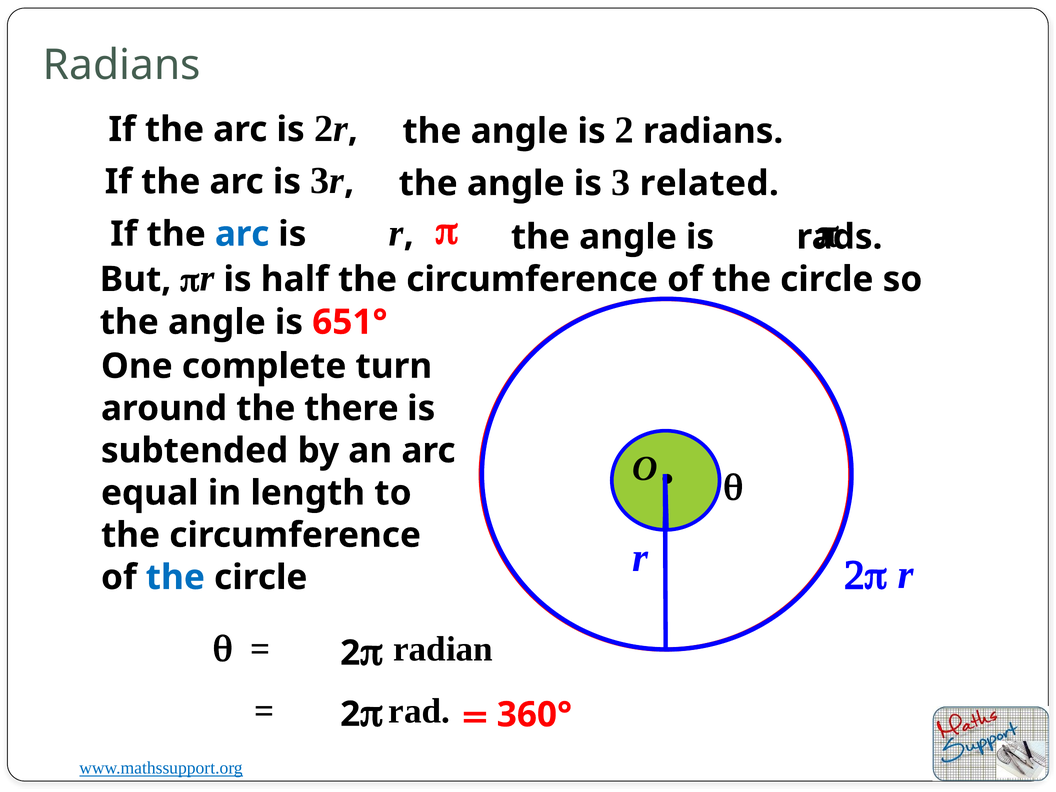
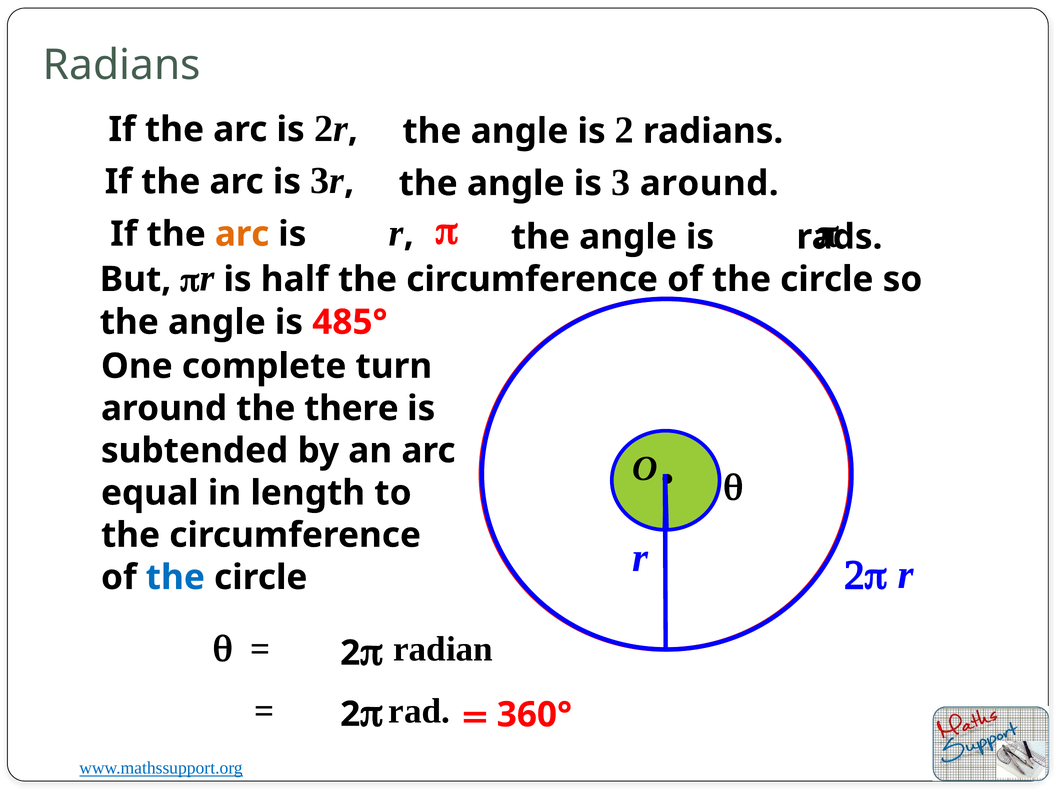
3 related: related -> around
arc at (242, 234) colour: blue -> orange
651°: 651° -> 485°
